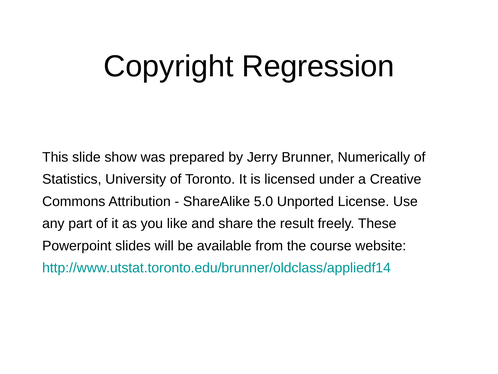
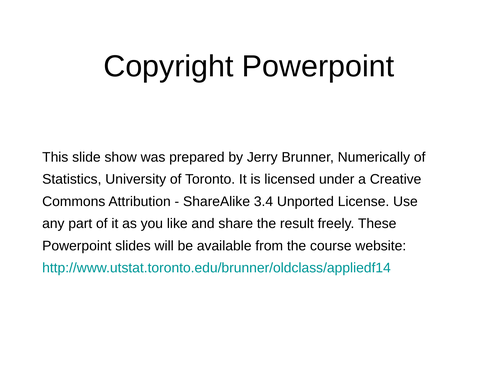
Copyright Regression: Regression -> Powerpoint
5.0: 5.0 -> 3.4
